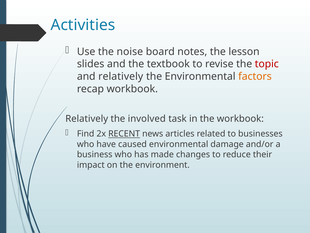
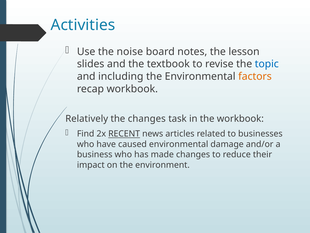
topic colour: red -> blue
and relatively: relatively -> including
the involved: involved -> changes
